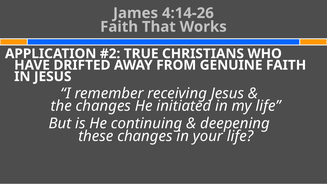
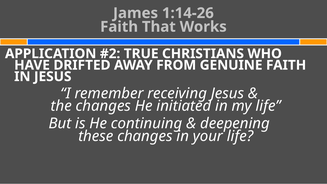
4:14-26: 4:14-26 -> 1:14-26
